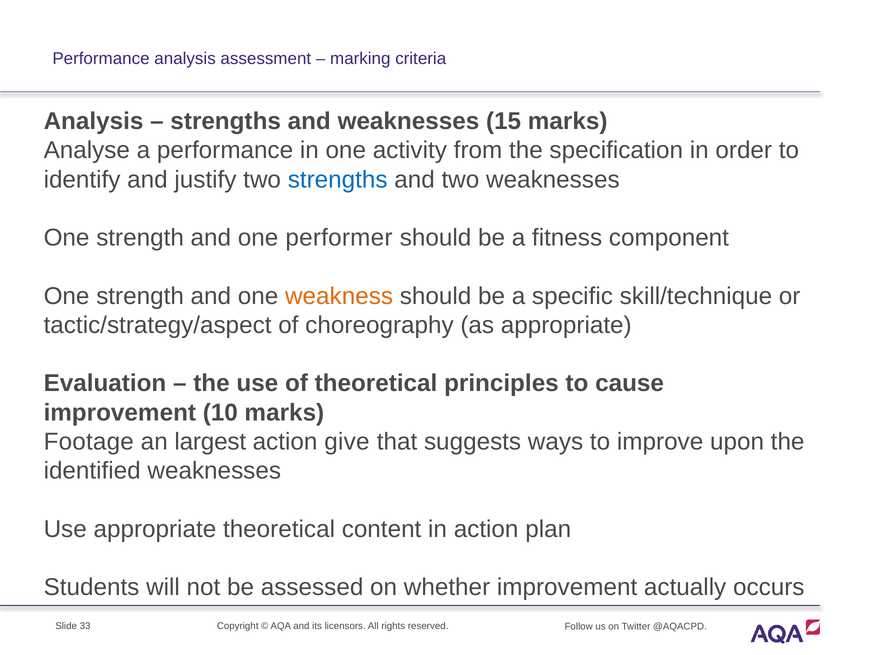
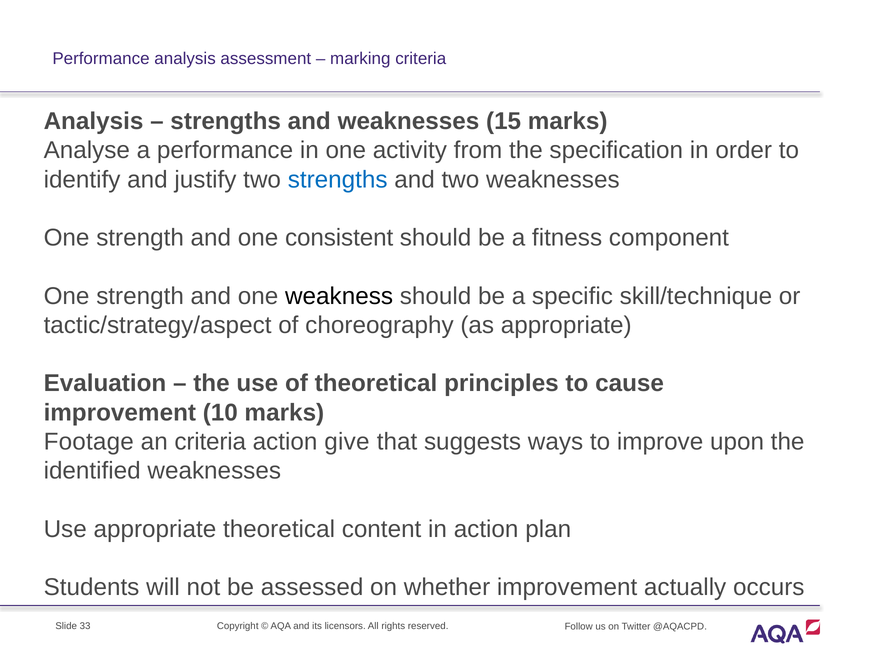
performer: performer -> consistent
weakness colour: orange -> black
an largest: largest -> criteria
